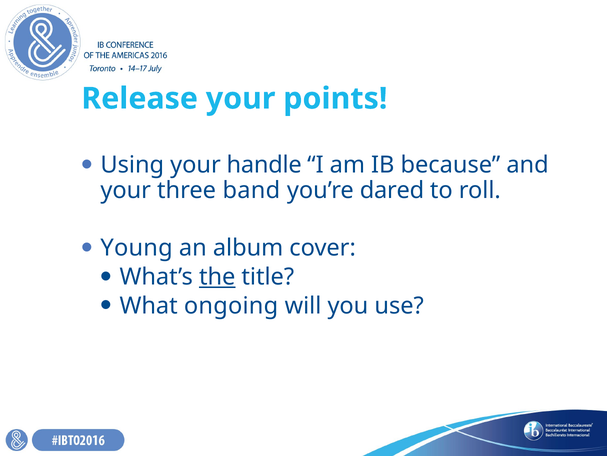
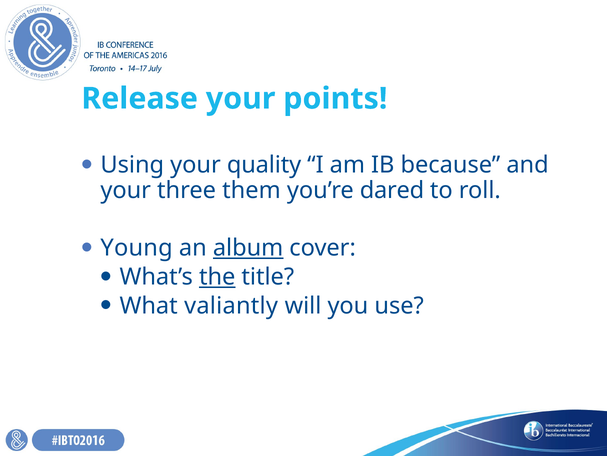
handle: handle -> quality
band: band -> them
album underline: none -> present
ongoing: ongoing -> valiantly
